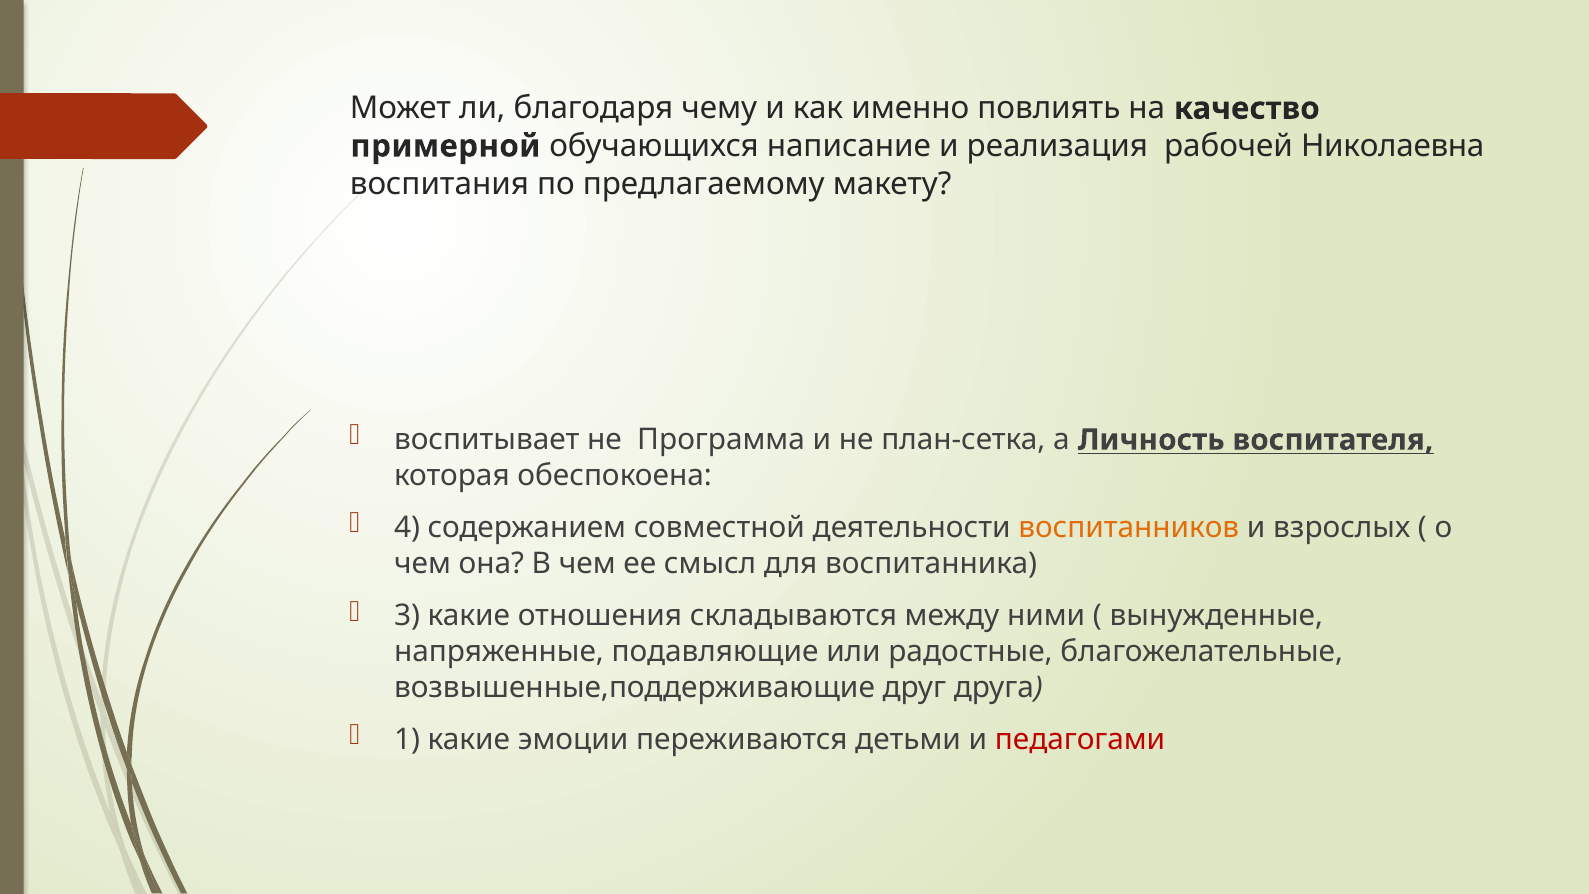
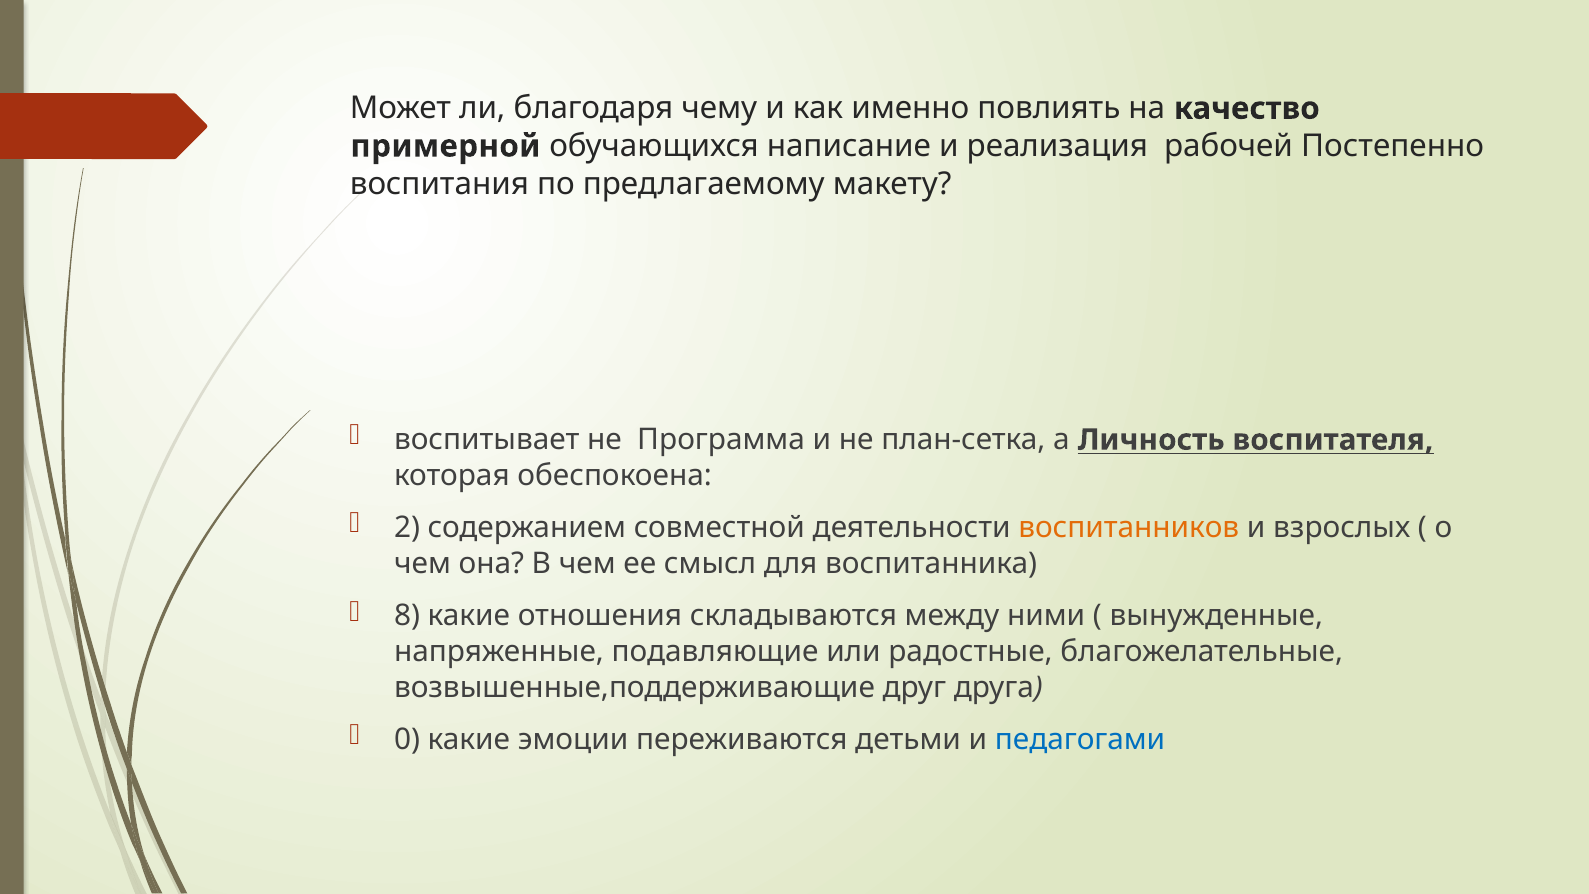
Николаевна: Николаевна -> Постепенно
4: 4 -> 2
3: 3 -> 8
1: 1 -> 0
педагогами colour: red -> blue
